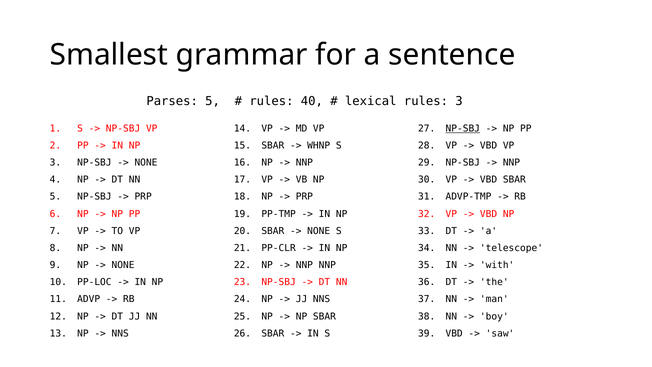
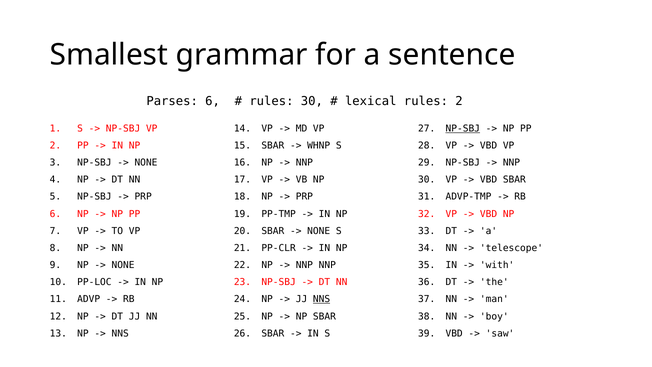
Parses 5: 5 -> 6
rules 40: 40 -> 30
rules 3: 3 -> 2
NNS at (322, 299) underline: none -> present
